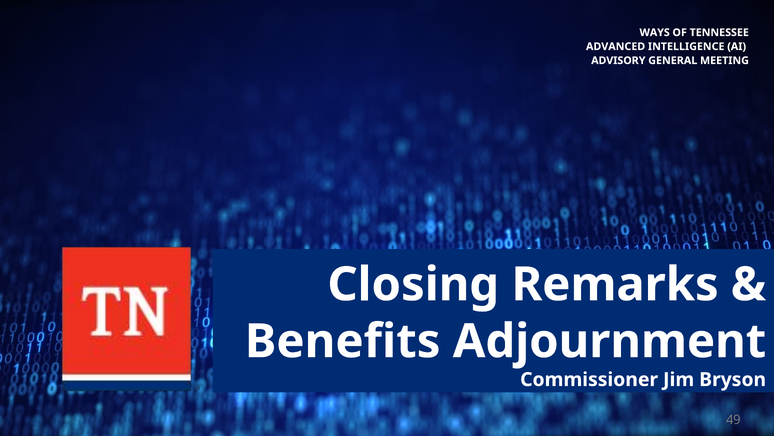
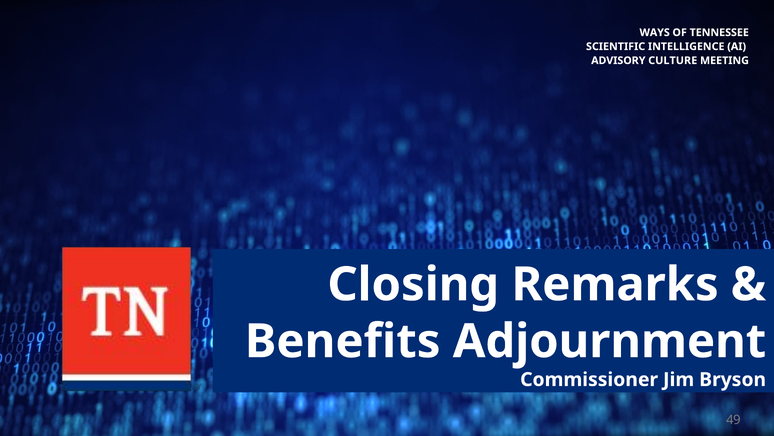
ADVANCED: ADVANCED -> SCIENTIFIC
GENERAL: GENERAL -> CULTURE
